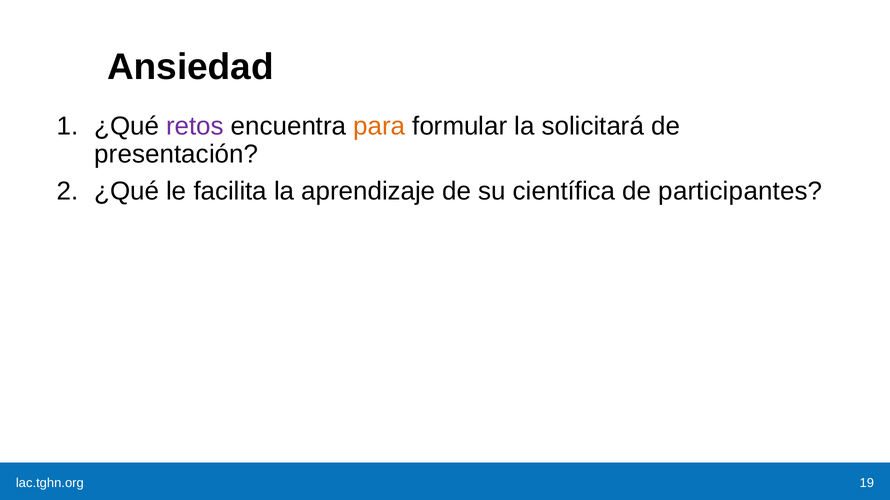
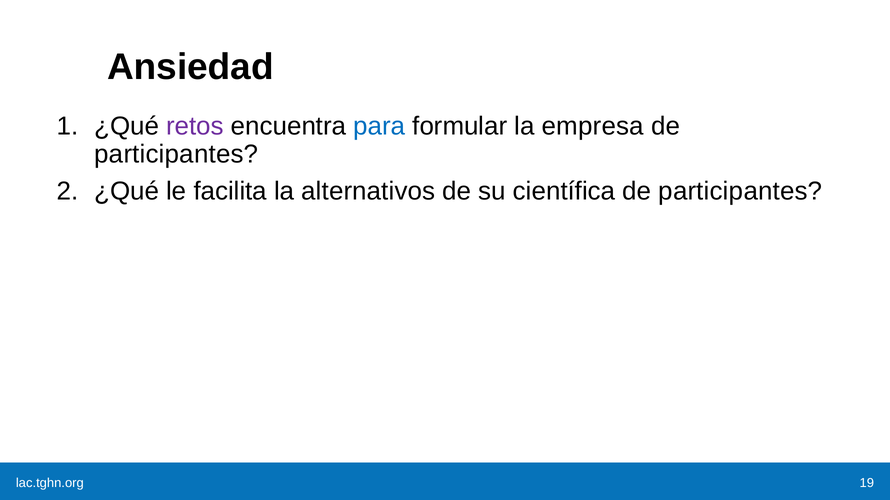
para colour: orange -> blue
solicitará: solicitará -> empresa
presentación at (176, 154): presentación -> participantes
aprendizaje: aprendizaje -> alternativos
